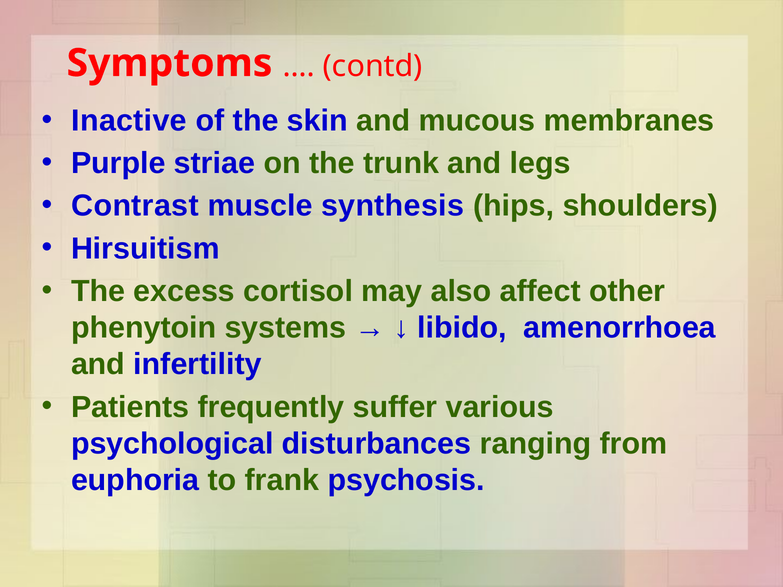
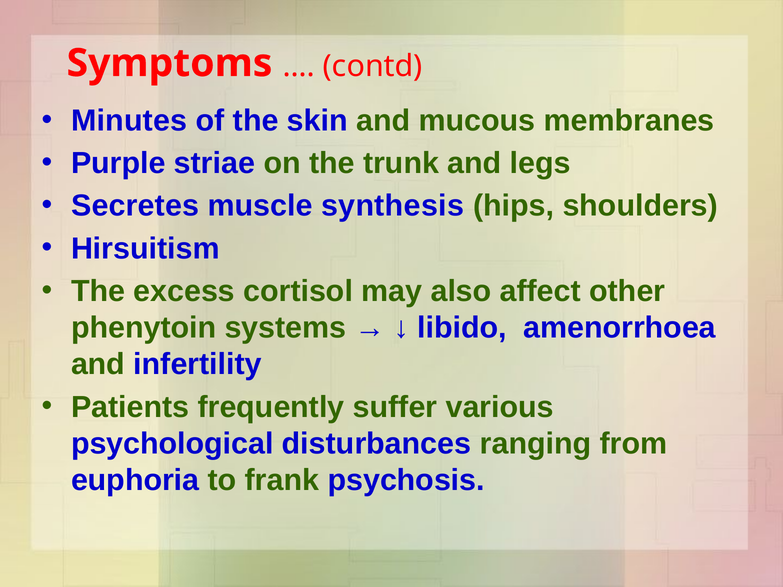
Inactive: Inactive -> Minutes
Contrast: Contrast -> Secretes
